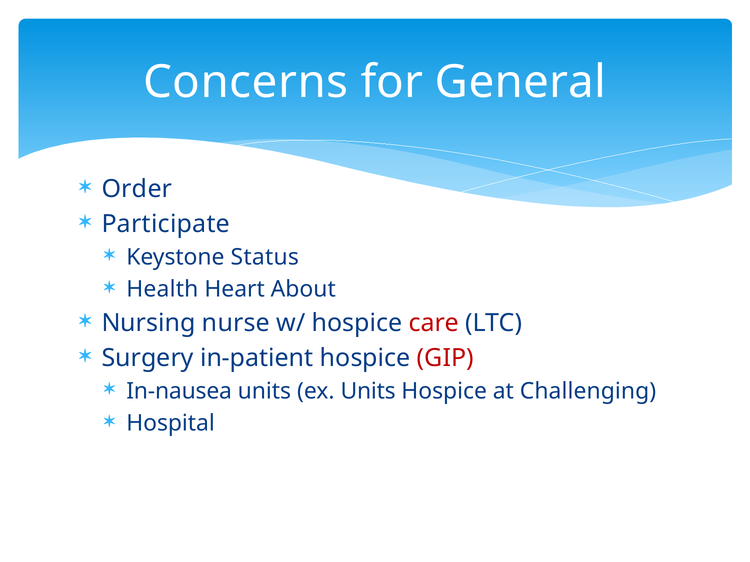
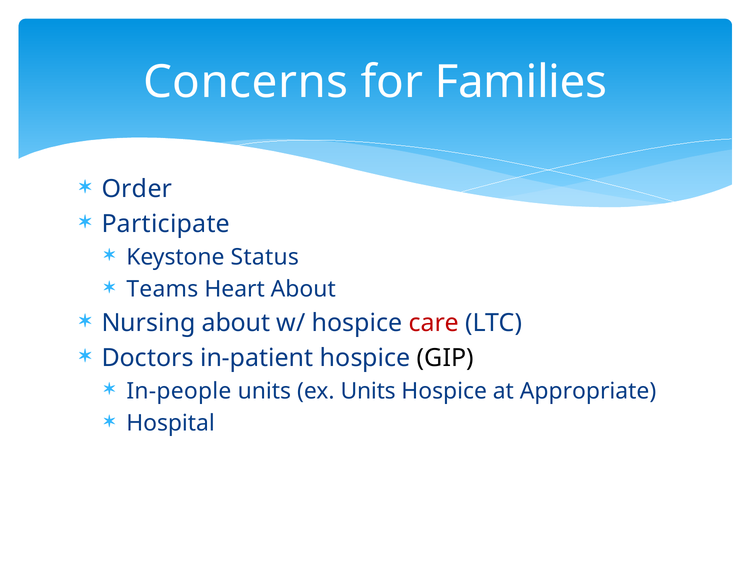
General: General -> Families
Health: Health -> Teams
Nursing nurse: nurse -> about
Surgery: Surgery -> Doctors
GIP colour: red -> black
In-nausea: In-nausea -> In-people
Challenging: Challenging -> Appropriate
